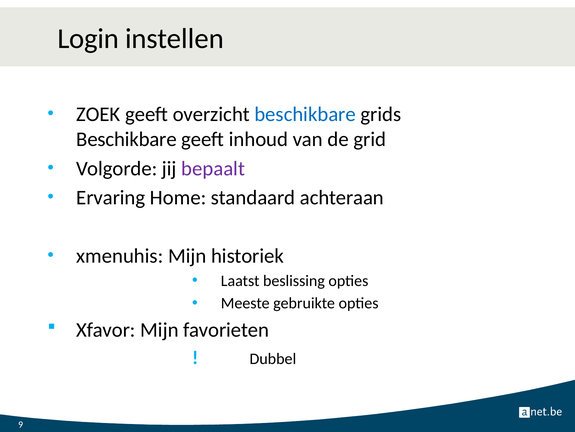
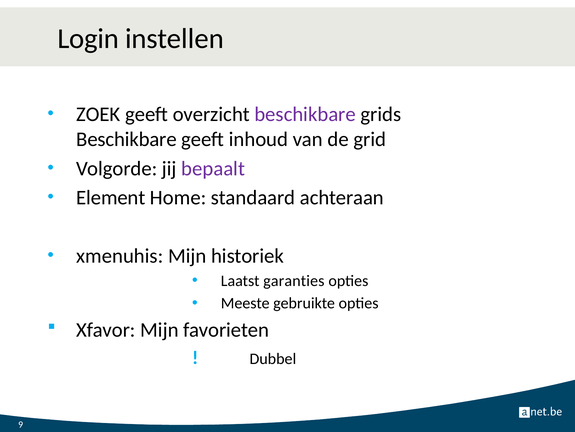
beschikbare at (305, 114) colour: blue -> purple
Ervaring: Ervaring -> Element
beslissing: beslissing -> garanties
